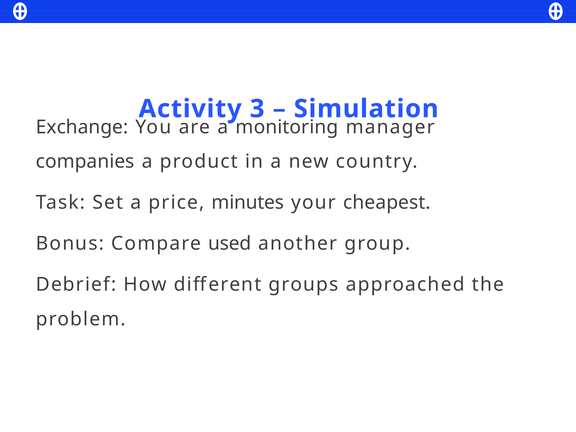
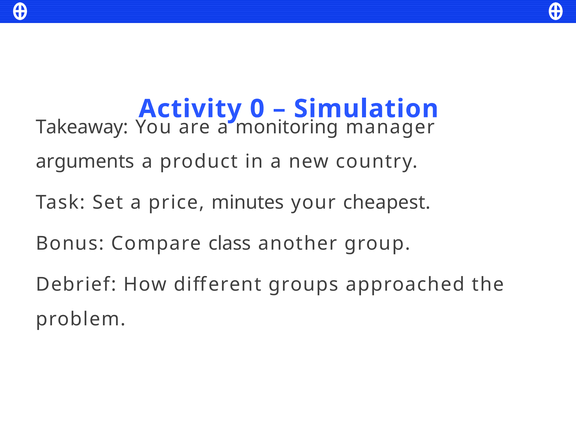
3: 3 -> 0
Exchange: Exchange -> Takeaway
companies: companies -> arguments
used: used -> class
